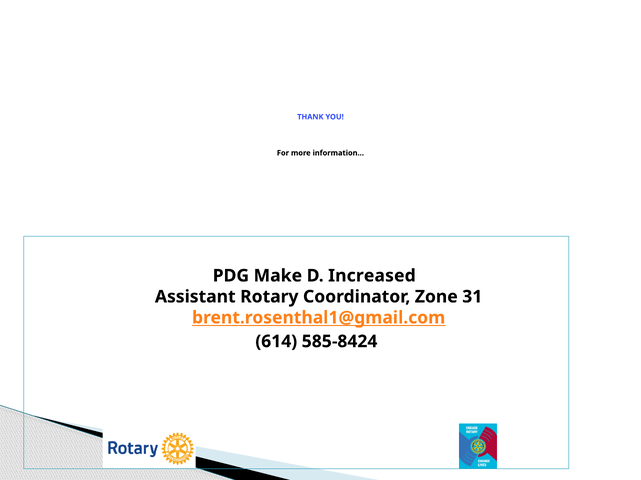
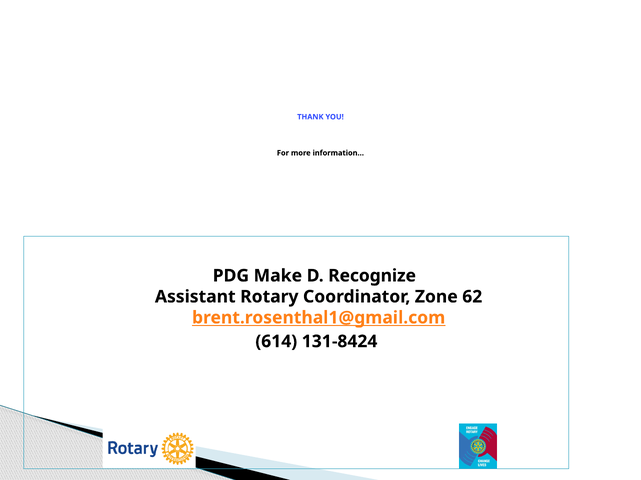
Increased: Increased -> Recognize
31: 31 -> 62
585-8424: 585-8424 -> 131-8424
